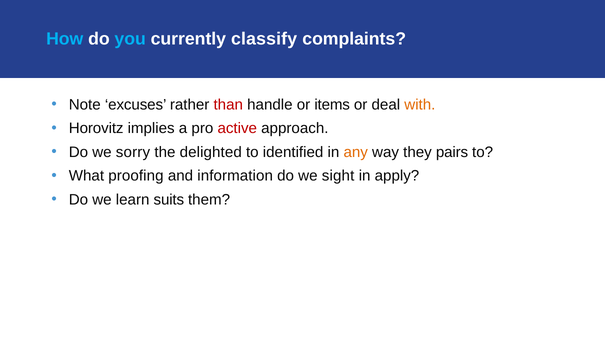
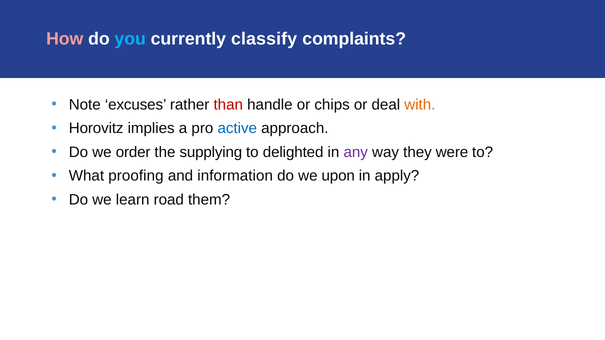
How colour: light blue -> pink
items: items -> chips
active colour: red -> blue
sorry: sorry -> order
delighted: delighted -> supplying
identified: identified -> delighted
any colour: orange -> purple
pairs: pairs -> were
sight: sight -> upon
suits: suits -> road
